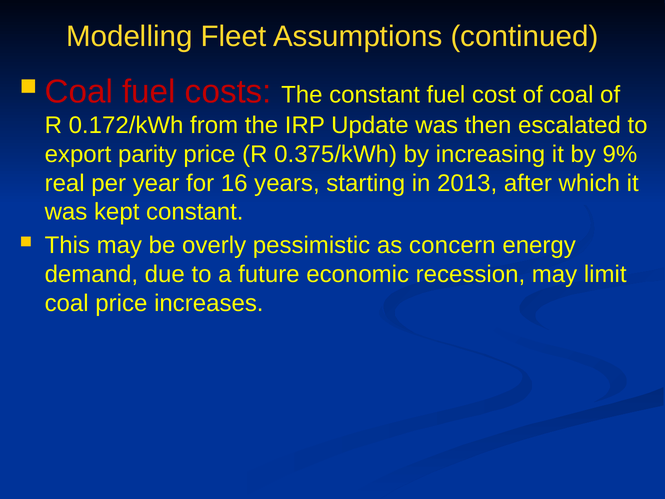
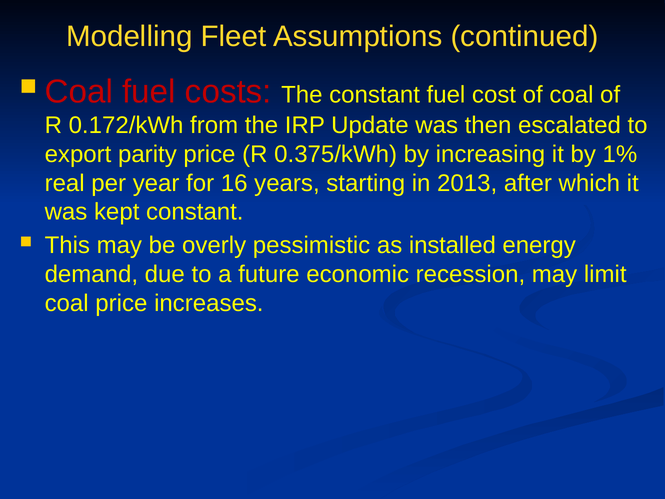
9%: 9% -> 1%
concern: concern -> installed
